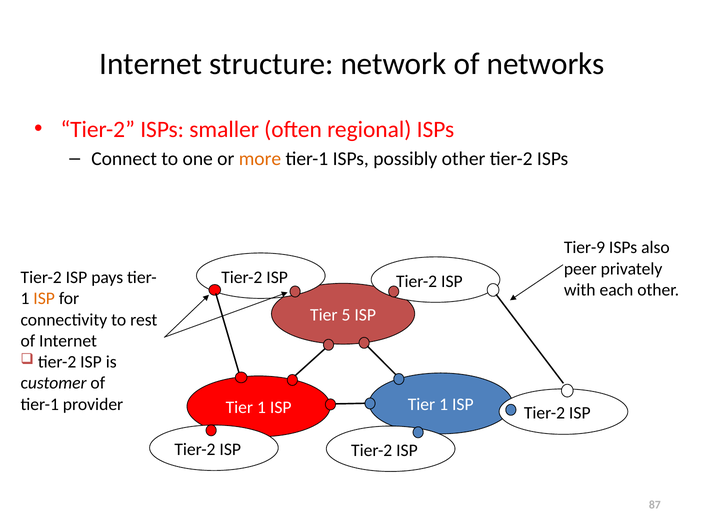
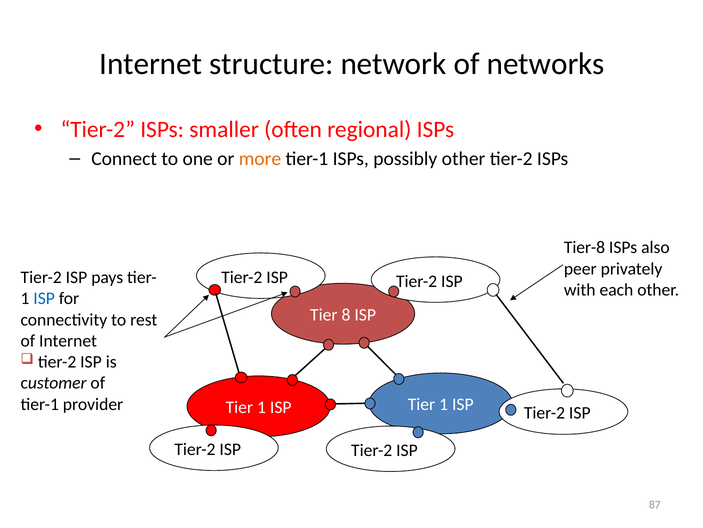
Tier-9: Tier-9 -> Tier-8
ISP at (44, 298) colour: orange -> blue
5: 5 -> 8
